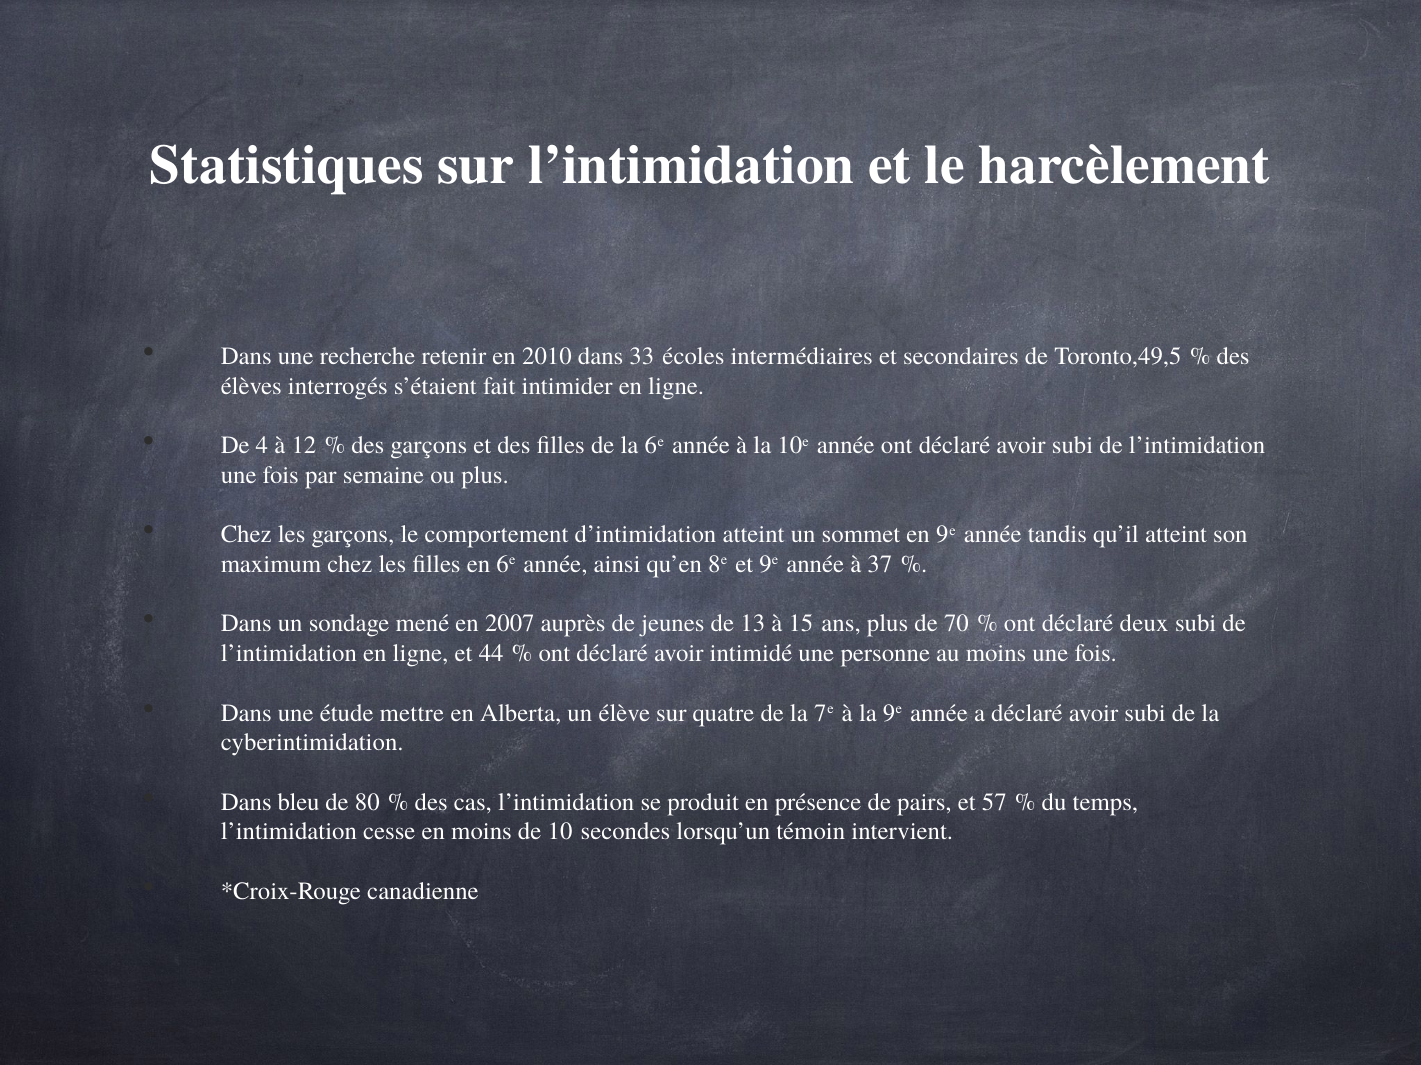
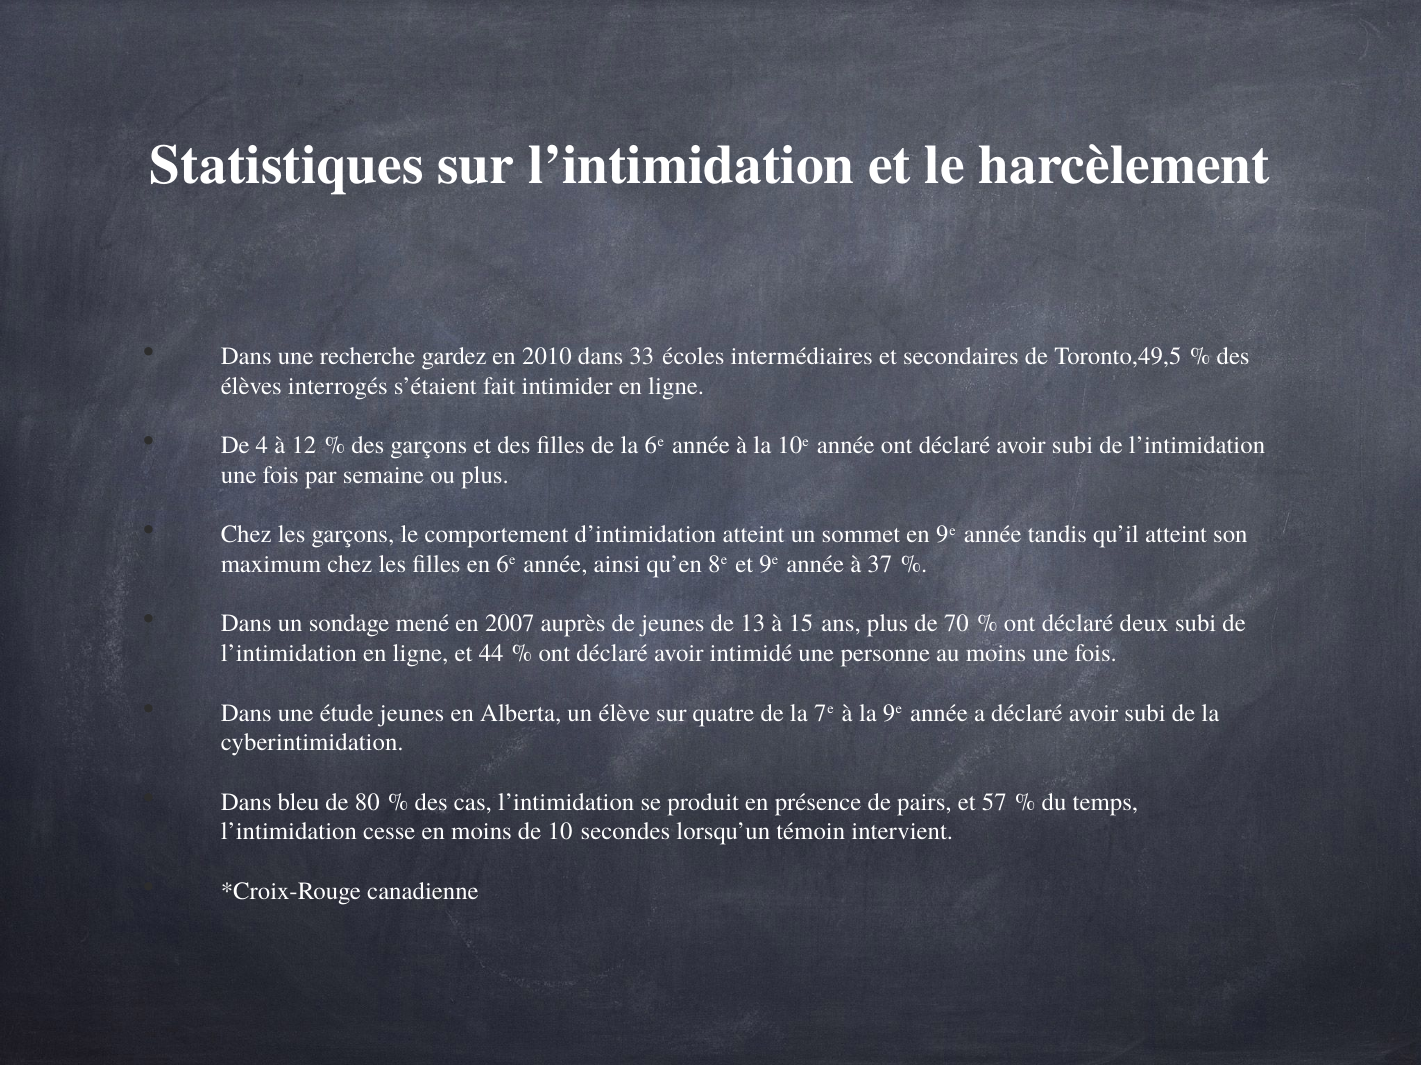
retenir: retenir -> gardez
étude mettre: mettre -> jeunes
